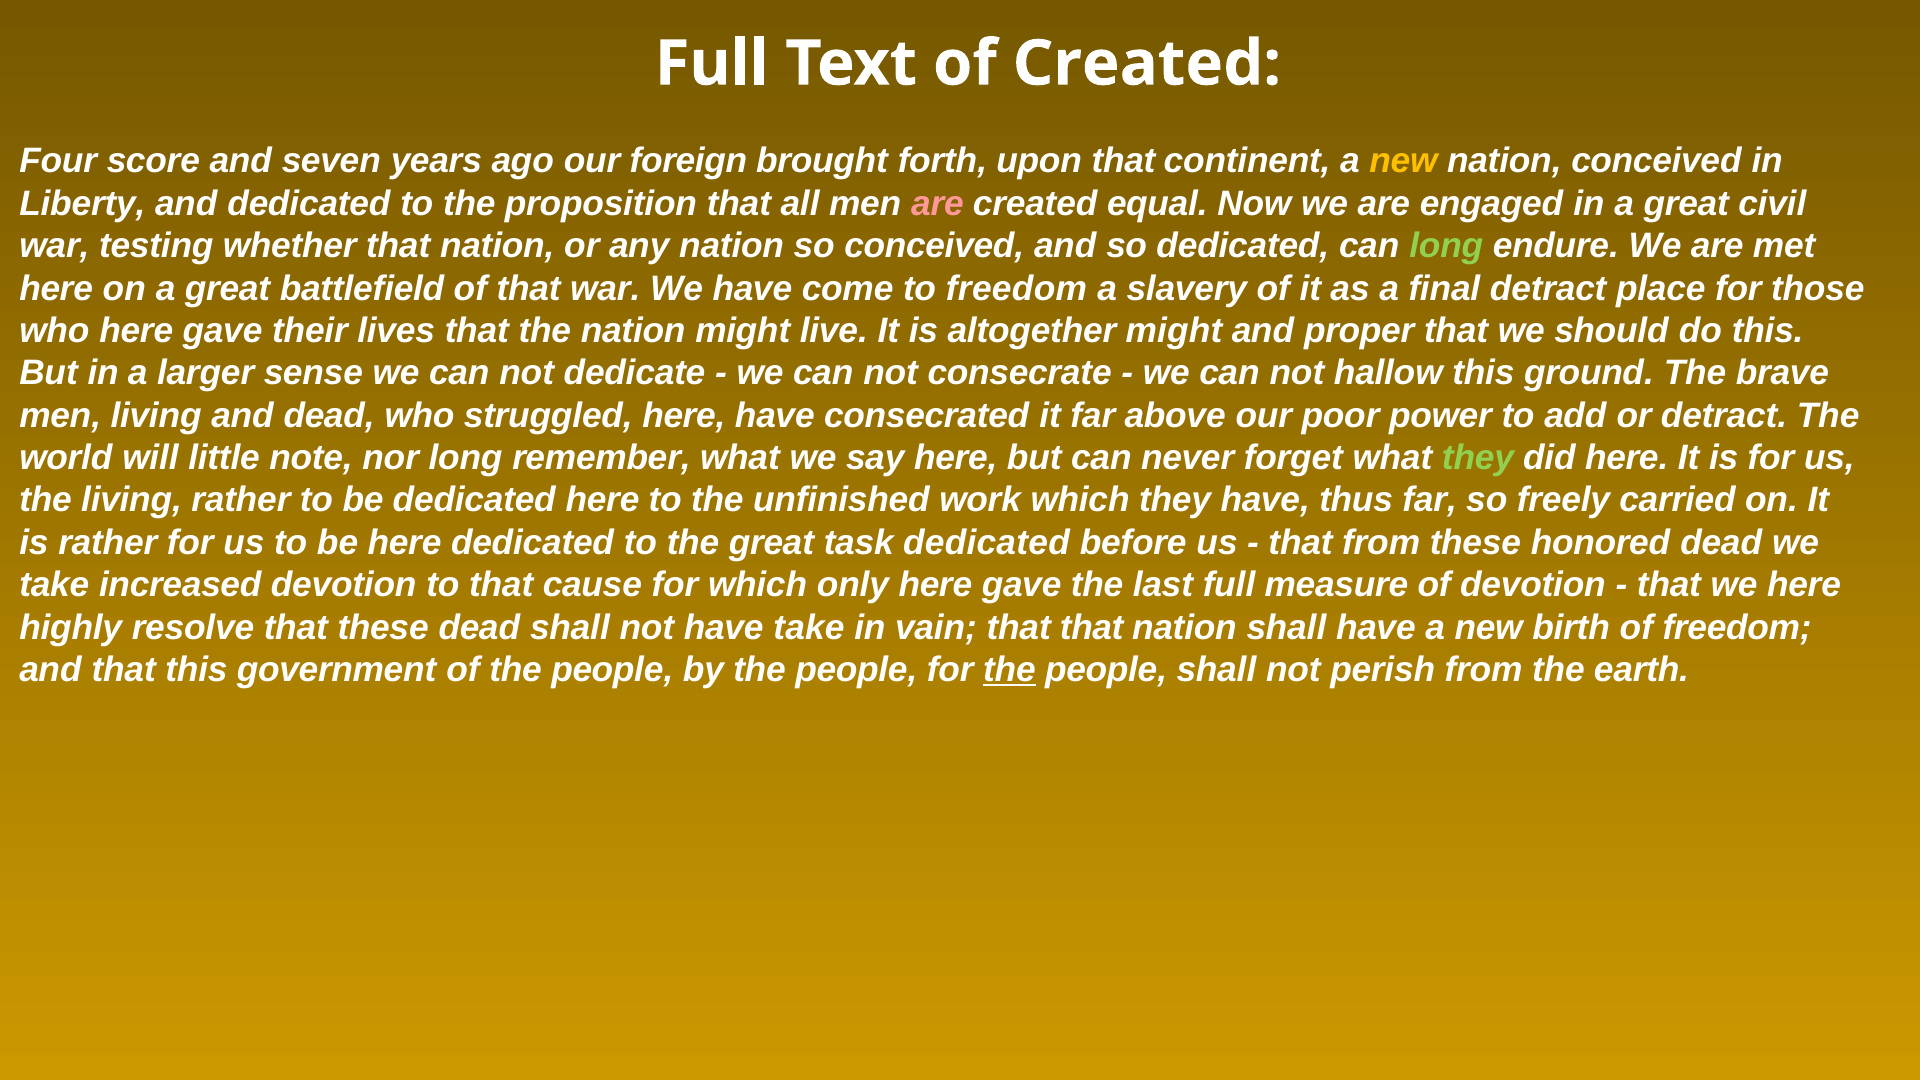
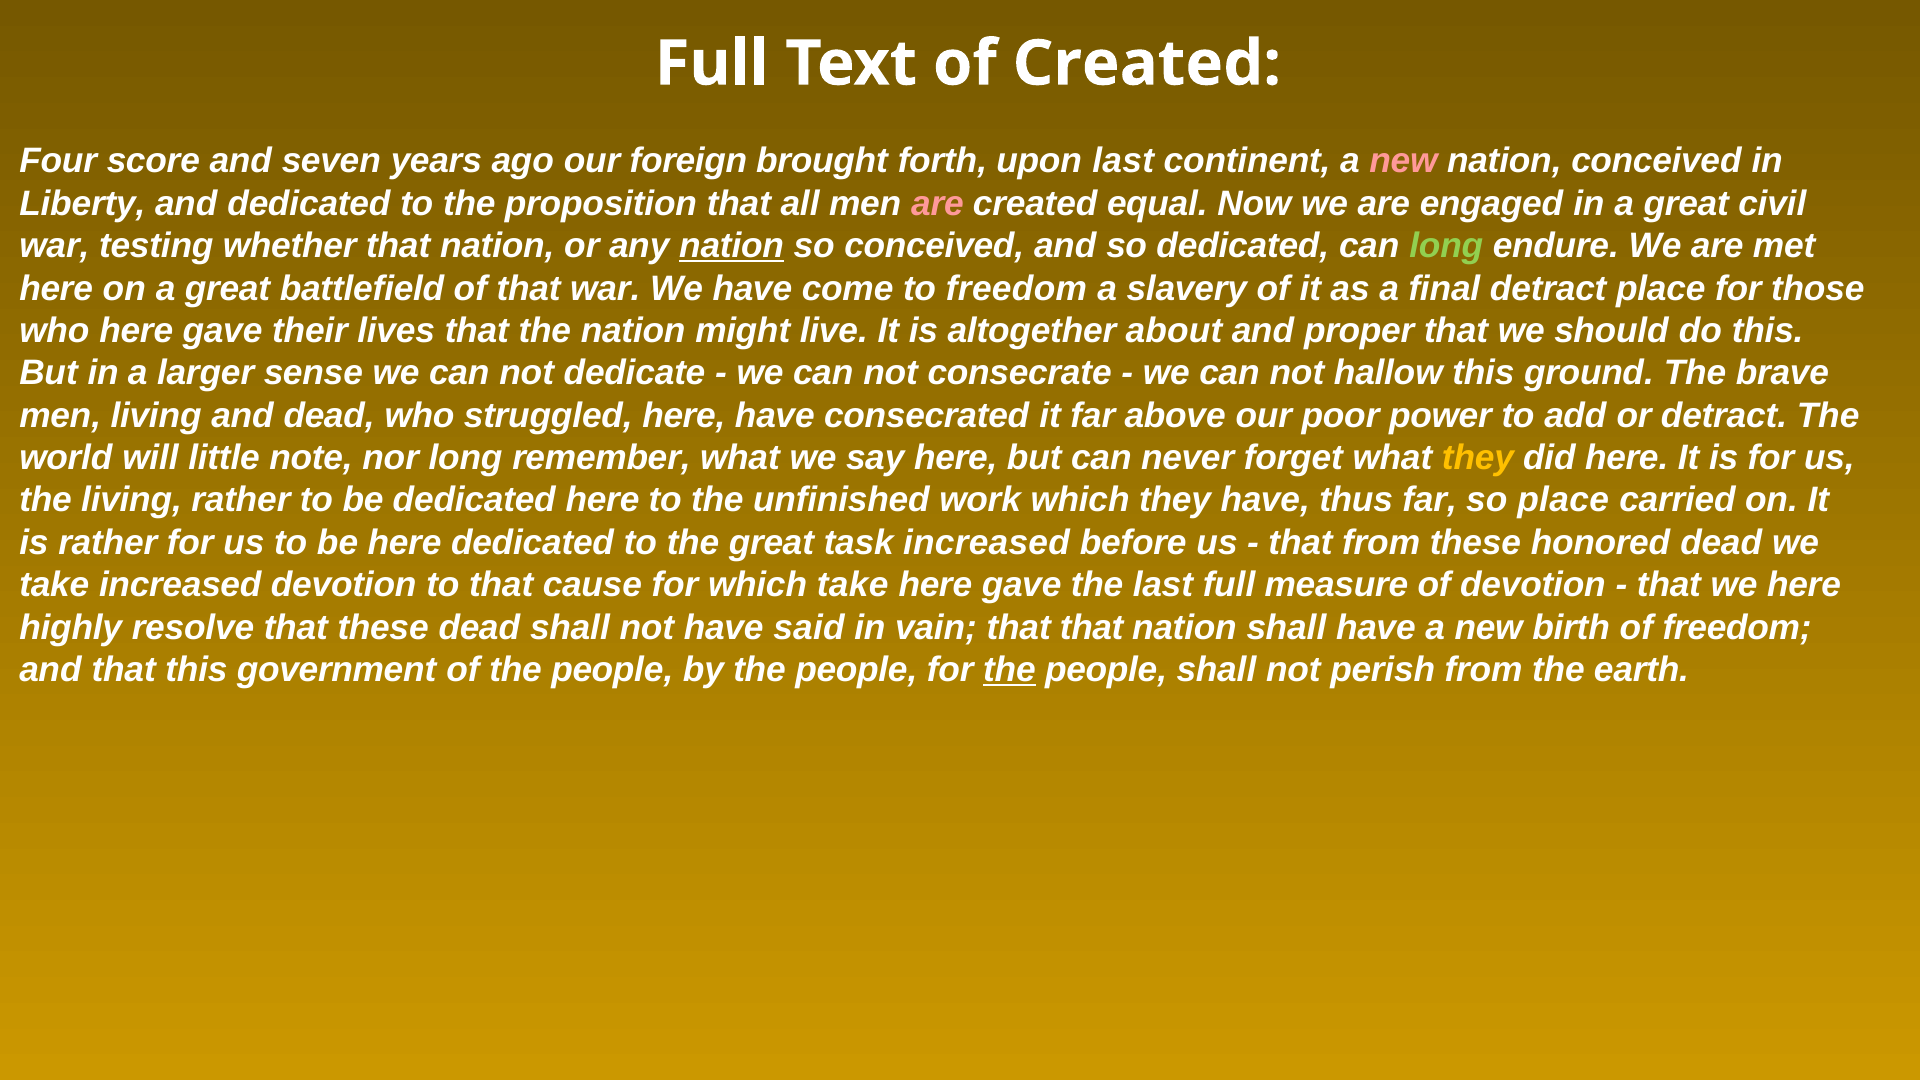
upon that: that -> last
new at (1403, 161) colour: yellow -> pink
nation at (732, 246) underline: none -> present
altogether might: might -> about
they at (1478, 458) colour: light green -> yellow
so freely: freely -> place
task dedicated: dedicated -> increased
which only: only -> take
have take: take -> said
